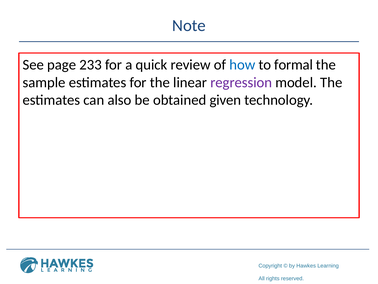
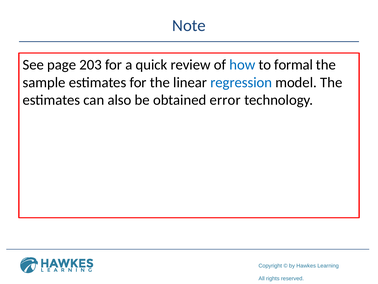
233: 233 -> 203
regression colour: purple -> blue
given: given -> error
